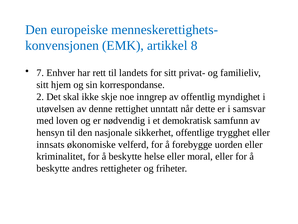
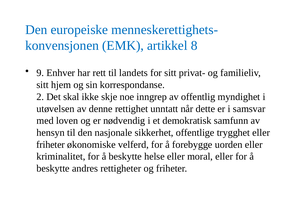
7: 7 -> 9
innsats at (51, 144): innsats -> friheter
